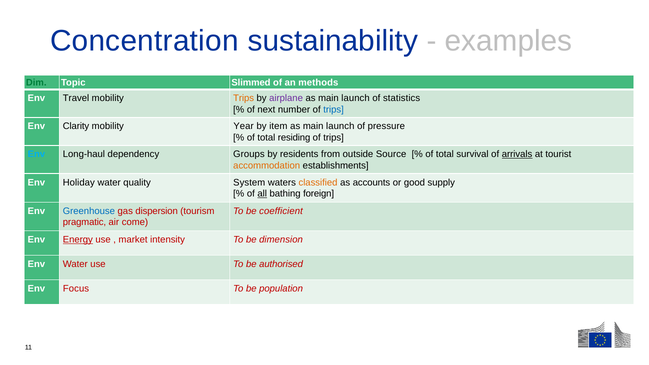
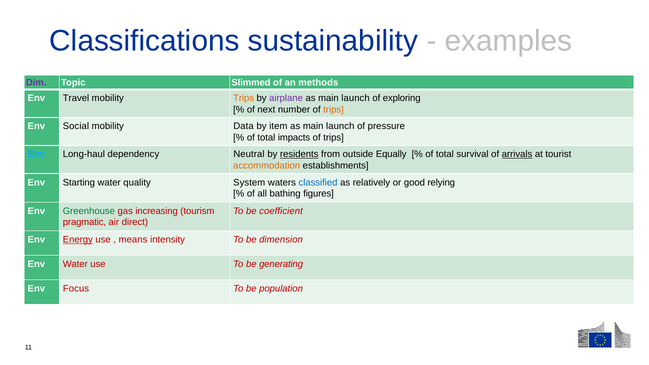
Concentration: Concentration -> Classifications
Dim colour: green -> purple
statistics: statistics -> exploring
trips at (334, 109) colour: blue -> orange
Clarity: Clarity -> Social
Year: Year -> Data
residing: residing -> impacts
Groups: Groups -> Neutral
residents underline: none -> present
Source: Source -> Equally
Holiday: Holiday -> Starting
classified colour: orange -> blue
accounts: accounts -> relatively
supply: supply -> relying
all underline: present -> none
foreign: foreign -> figures
Greenhouse colour: blue -> green
dispersion: dispersion -> increasing
come: come -> direct
market: market -> means
authorised: authorised -> generating
